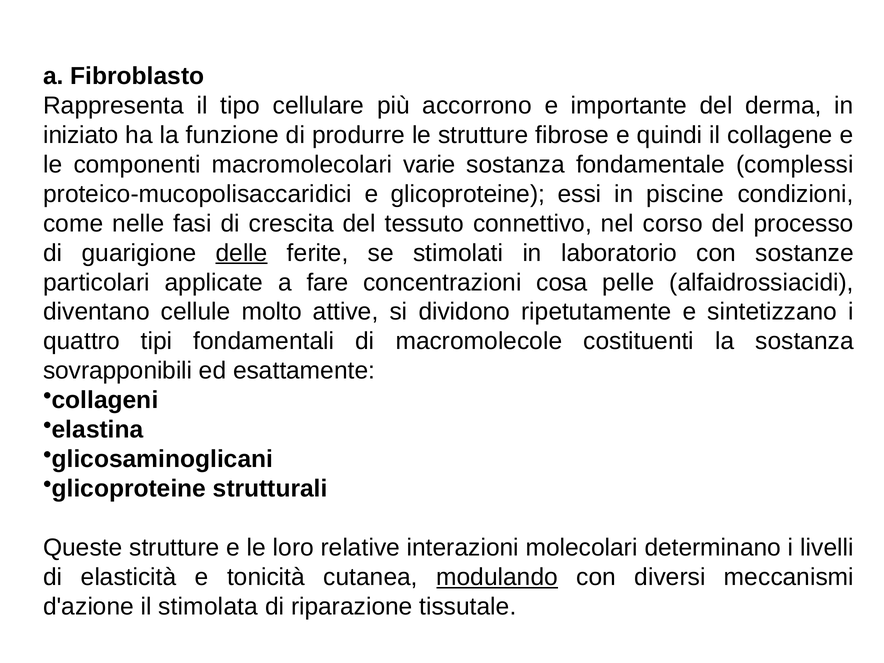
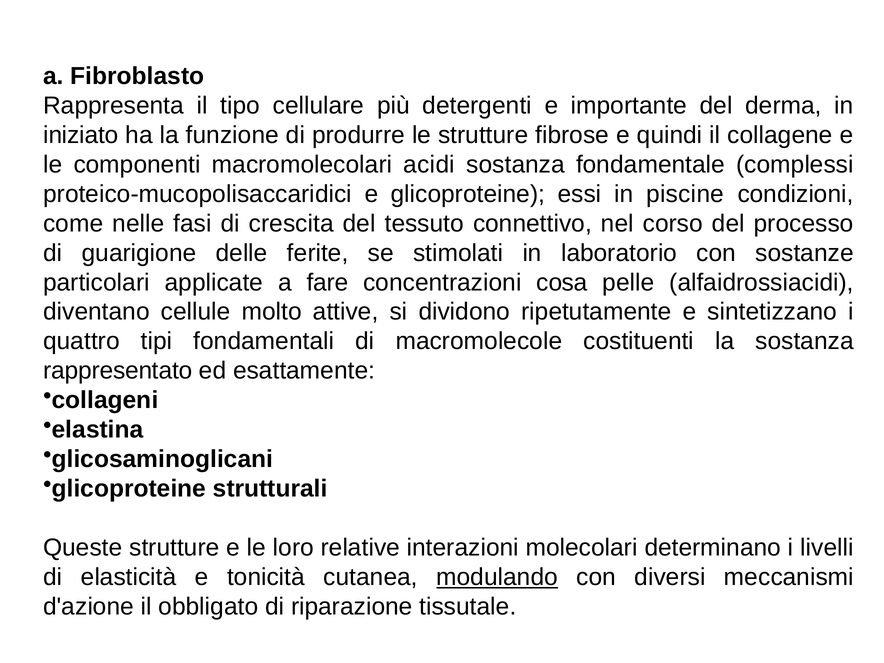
accorrono: accorrono -> detergenti
varie: varie -> acidi
delle underline: present -> none
sovrapponibili: sovrapponibili -> rappresentato
stimolata: stimolata -> obbligato
